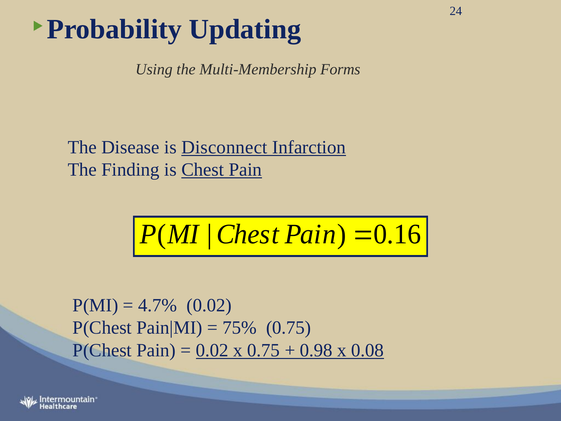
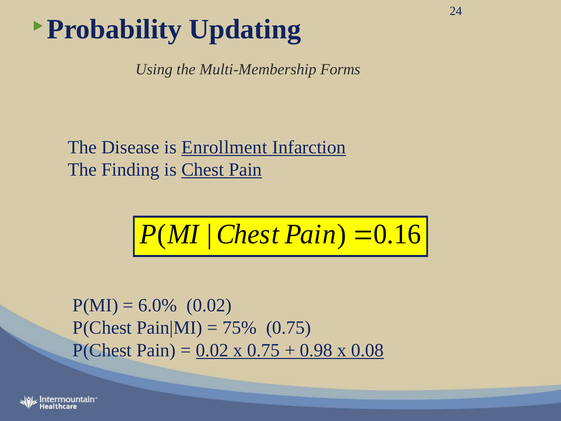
Disconnect: Disconnect -> Enrollment
4.7%: 4.7% -> 6.0%
